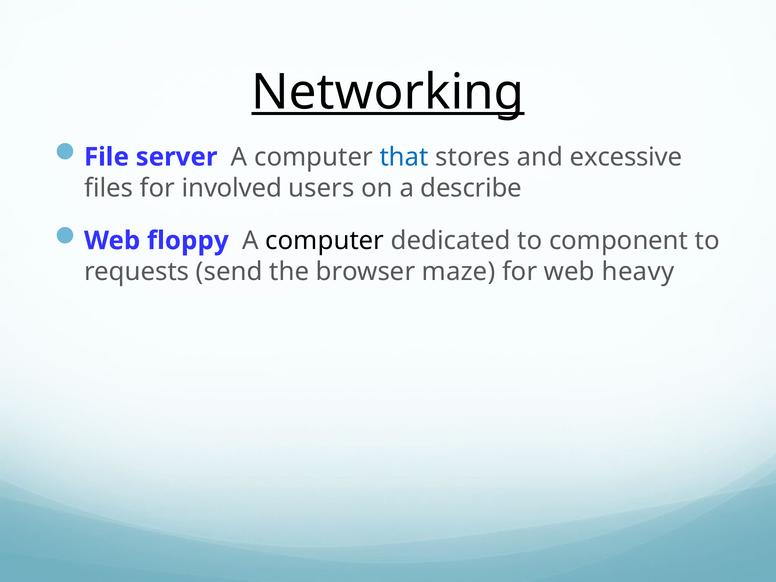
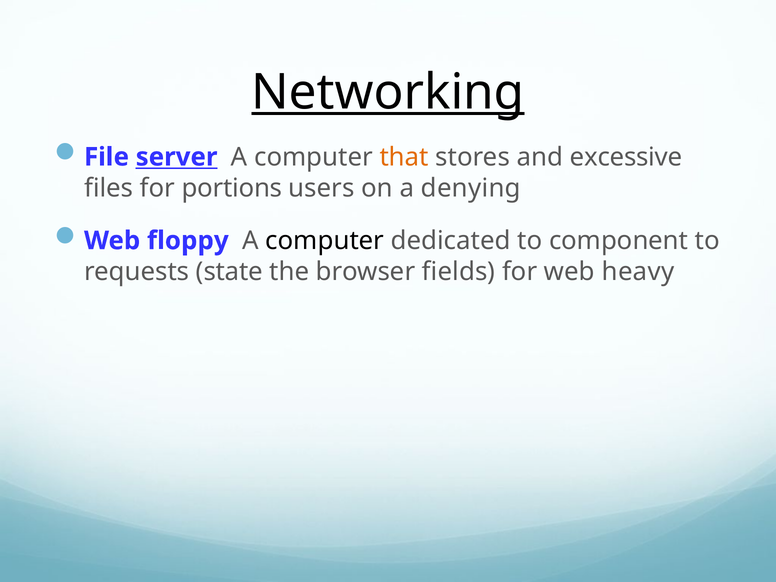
server underline: none -> present
that colour: blue -> orange
involved: involved -> portions
describe: describe -> denying
send: send -> state
maze: maze -> fields
